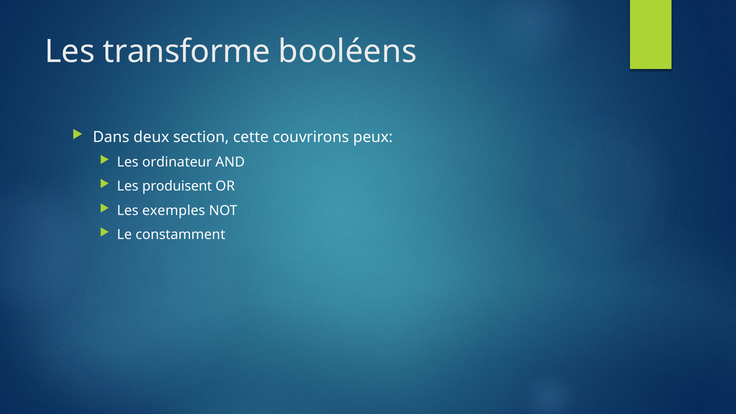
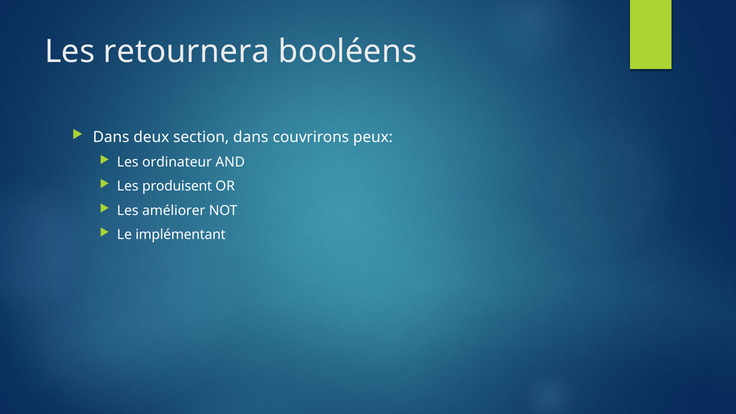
transforme: transforme -> retournera
section cette: cette -> dans
exemples: exemples -> améliorer
constamment: constamment -> implémentant
